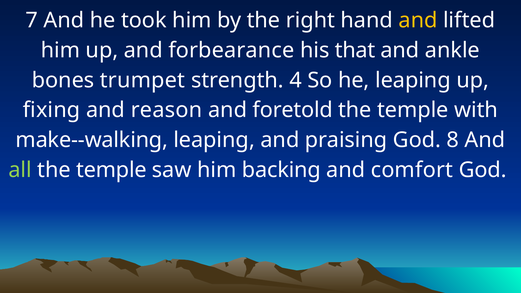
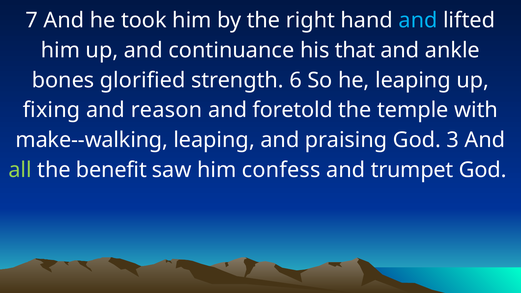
and at (418, 20) colour: yellow -> light blue
forbearance: forbearance -> continuance
trumpet: trumpet -> glorified
4: 4 -> 6
8: 8 -> 3
temple at (111, 170): temple -> benefit
backing: backing -> confess
comfort: comfort -> trumpet
